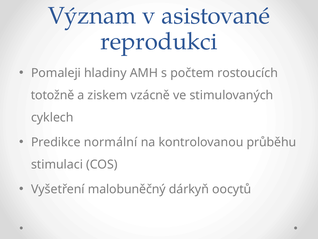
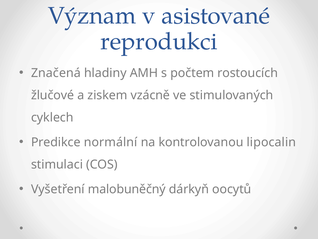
Pomaleji: Pomaleji -> Značená
totožně: totožně -> žlučové
průběhu: průběhu -> lipocalin
